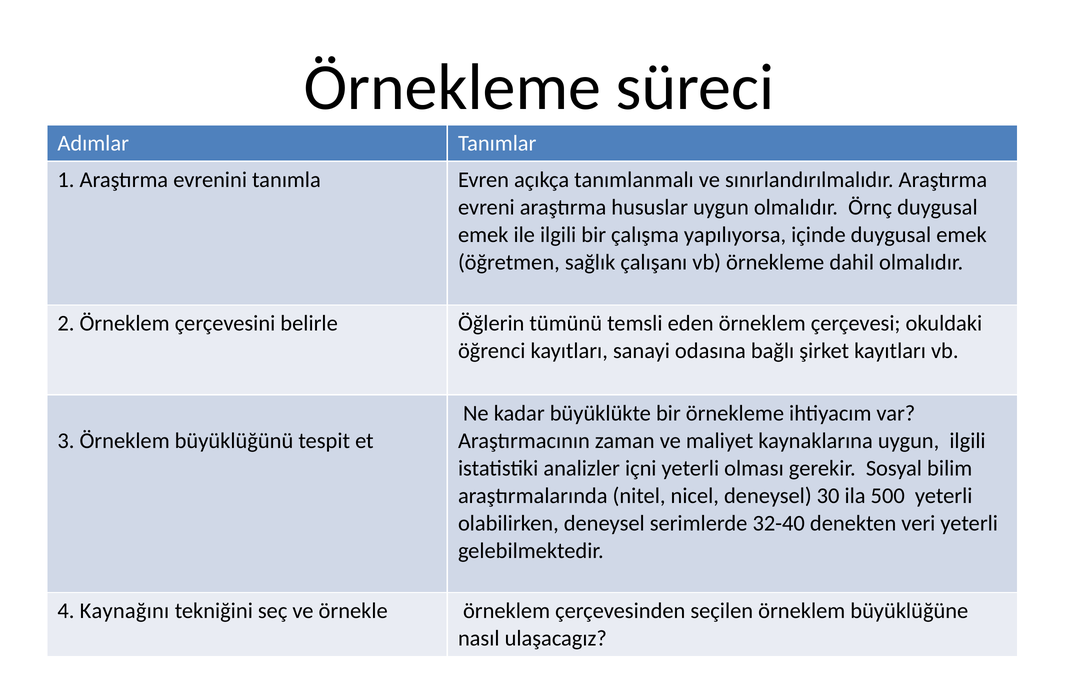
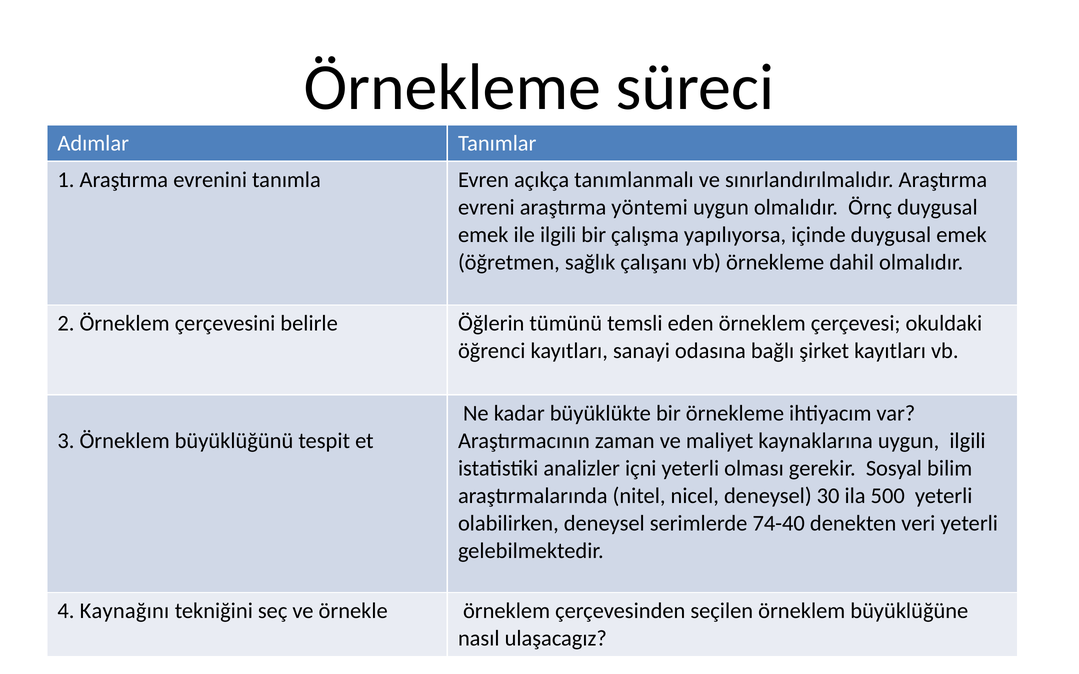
hususlar: hususlar -> yöntemi
32-40: 32-40 -> 74-40
